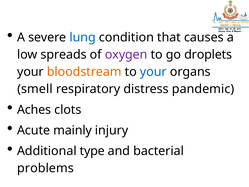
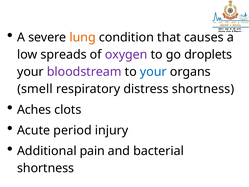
lung colour: blue -> orange
bloodstream colour: orange -> purple
distress pandemic: pandemic -> shortness
mainly: mainly -> period
type: type -> pain
problems at (46, 168): problems -> shortness
